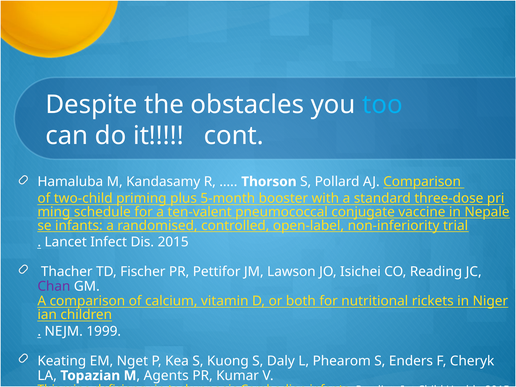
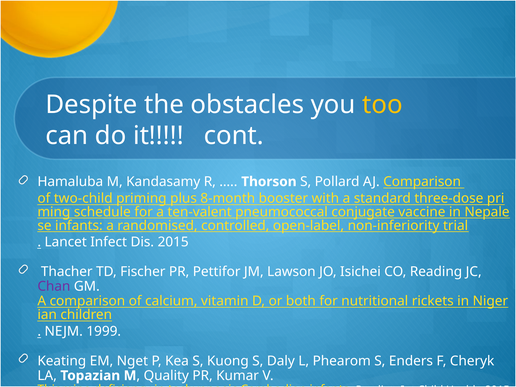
too colour: light blue -> yellow
5-month: 5-month -> 8-month
Agents: Agents -> Quality
